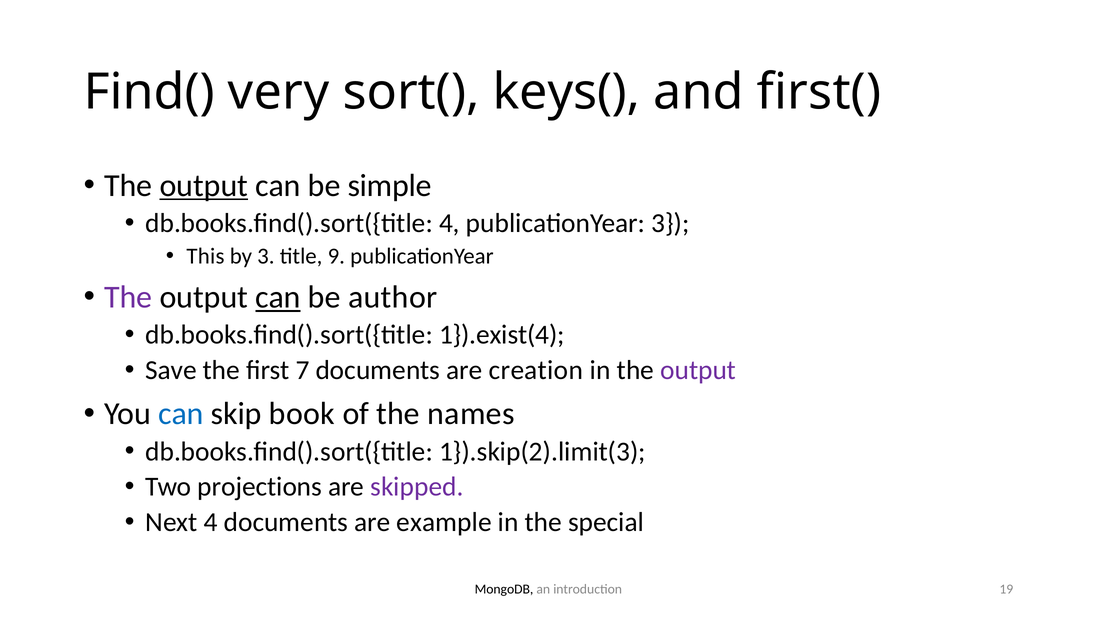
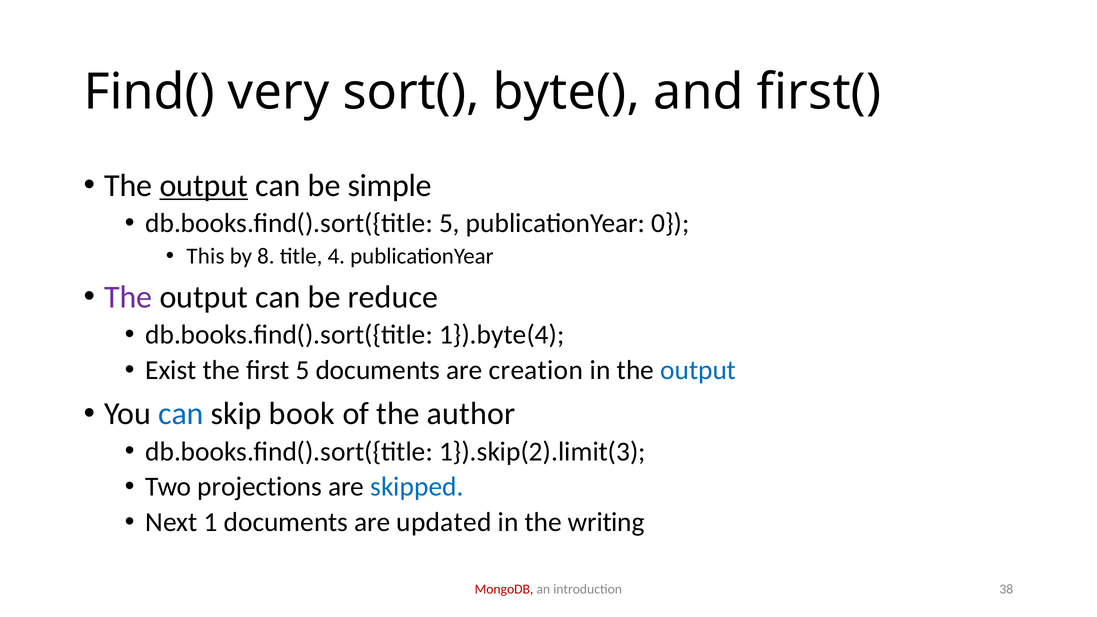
keys(: keys( -> byte(
db.books.find().sort({title 4: 4 -> 5
publicationYear 3: 3 -> 0
by 3: 3 -> 8
9: 9 -> 4
can at (278, 297) underline: present -> none
author: author -> reduce
1}).exist(4: 1}).exist(4 -> 1}).byte(4
Save: Save -> Exist
first 7: 7 -> 5
output at (698, 370) colour: purple -> blue
names: names -> author
skipped colour: purple -> blue
Next 4: 4 -> 1
example: example -> updated
special: special -> writing
MongoDB colour: black -> red
19: 19 -> 38
